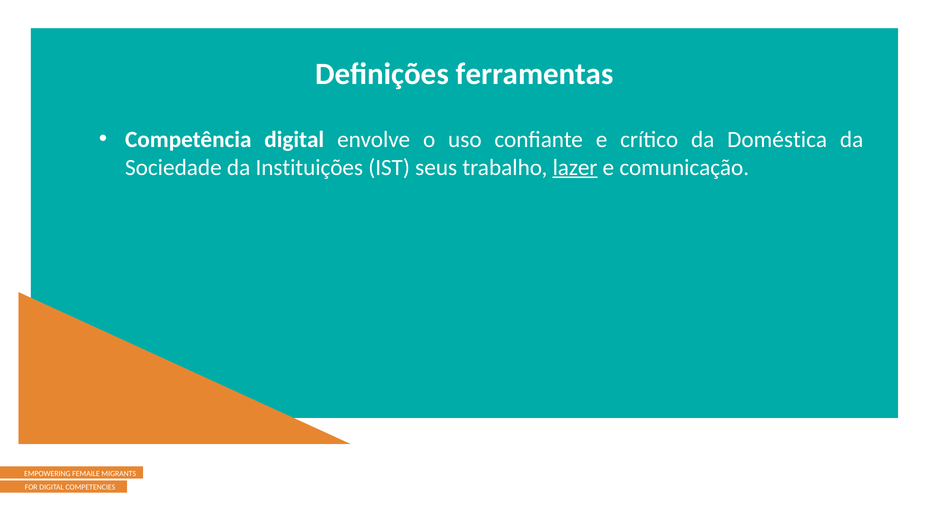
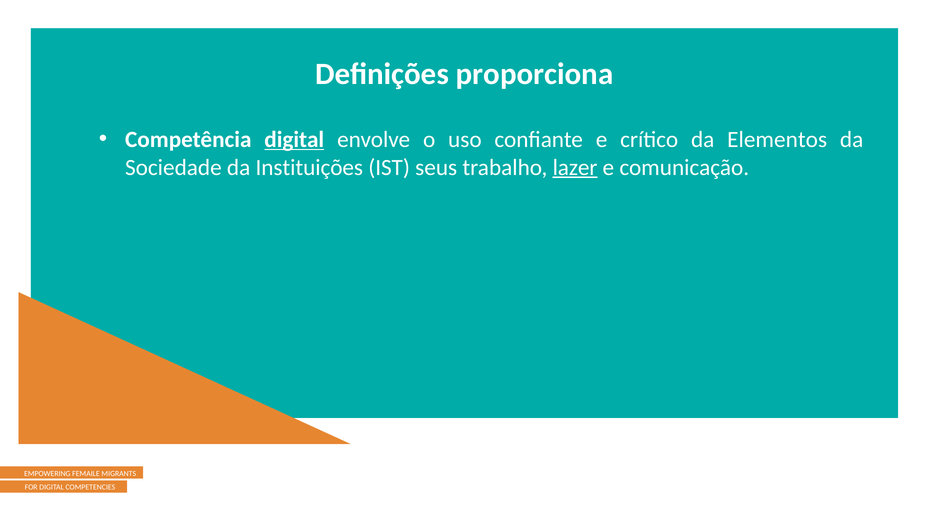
ferramentas: ferramentas -> proporciona
digital at (294, 140) underline: none -> present
Doméstica: Doméstica -> Elementos
